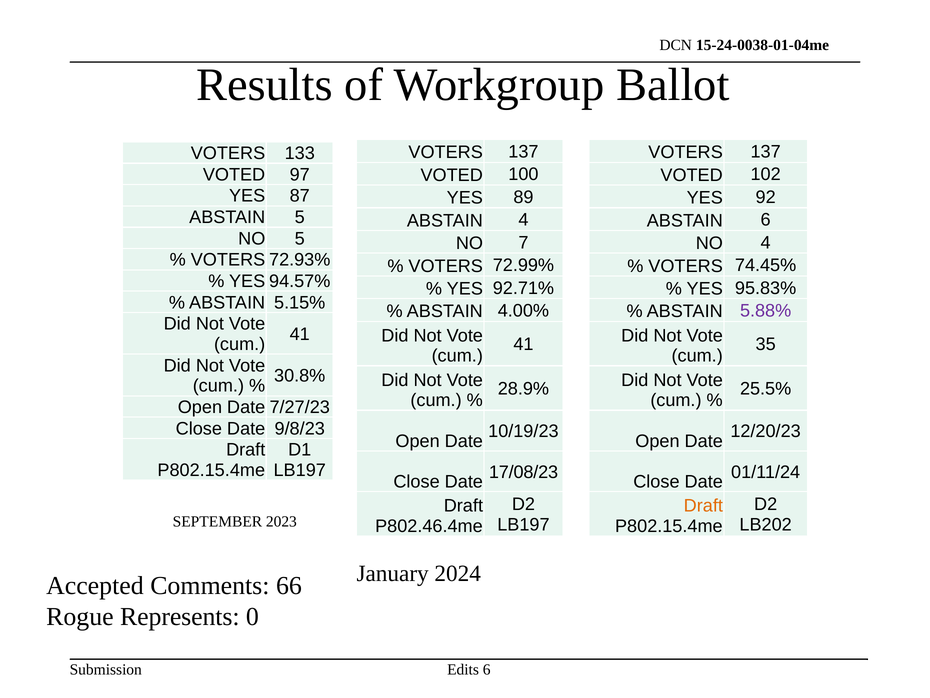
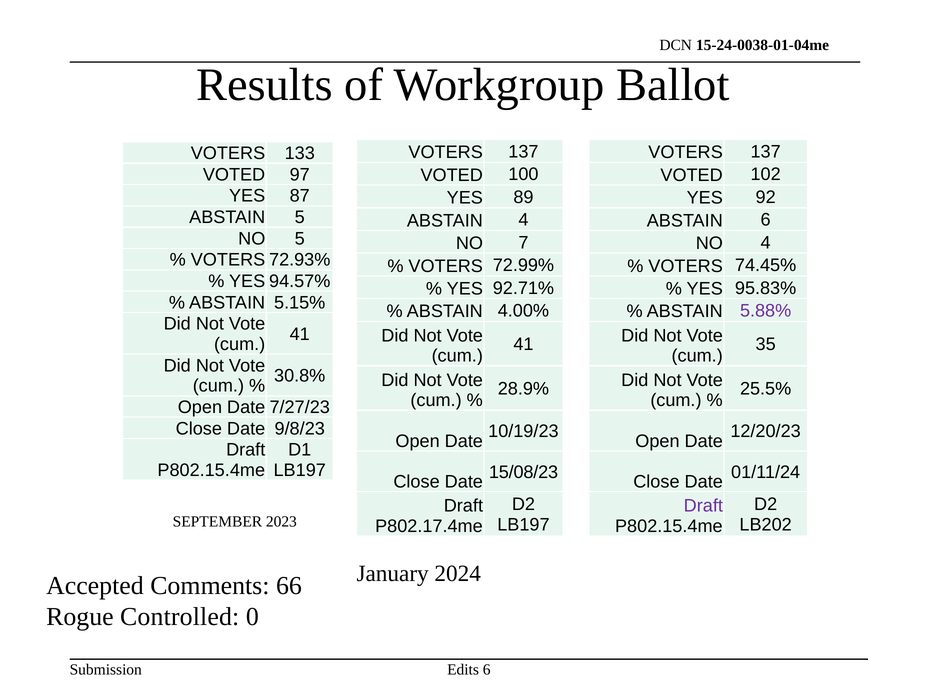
17/08/23: 17/08/23 -> 15/08/23
Draft at (703, 506) colour: orange -> purple
P802.46.4me: P802.46.4me -> P802.17.4me
Represents: Represents -> Controlled
